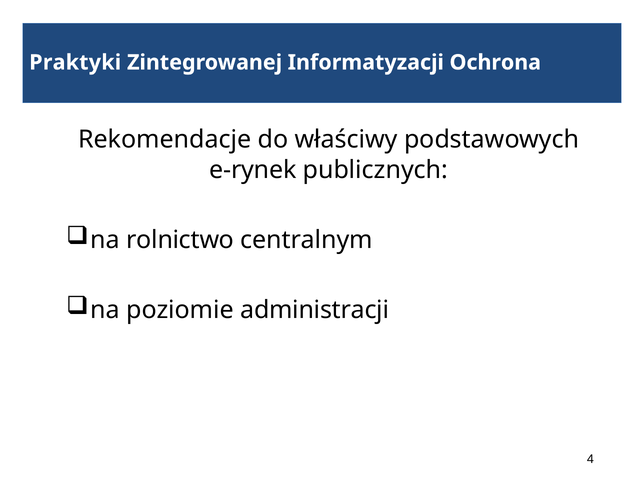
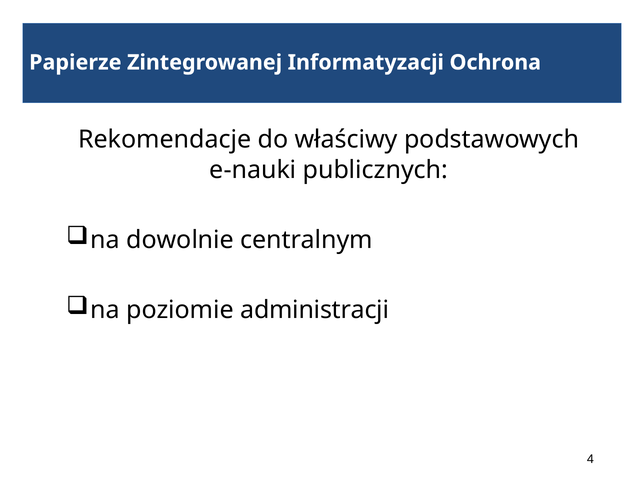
Praktyki: Praktyki -> Papierze
e-rynek: e-rynek -> e-nauki
rolnictwo: rolnictwo -> dowolnie
